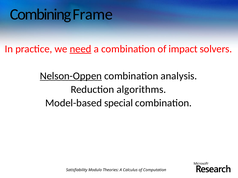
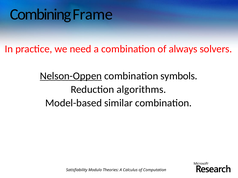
need underline: present -> none
impact: impact -> always
analysis: analysis -> symbols
special: special -> similar
